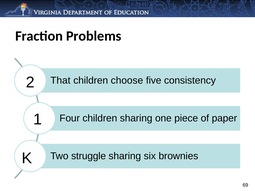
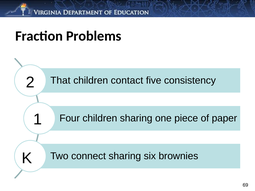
choose: choose -> contact
struggle: struggle -> connect
